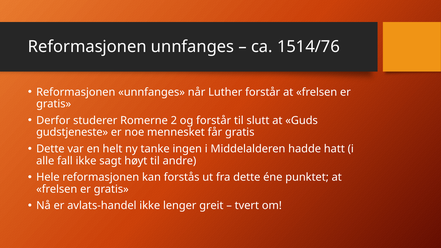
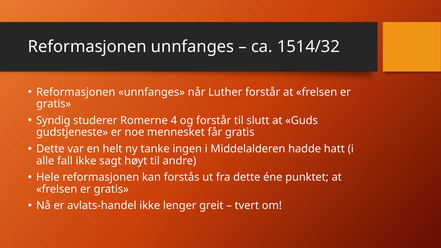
1514/76: 1514/76 -> 1514/32
Derfor: Derfor -> Syndig
2: 2 -> 4
